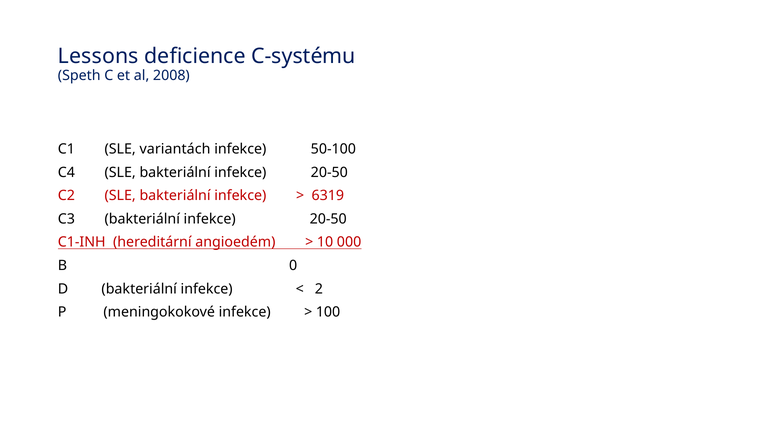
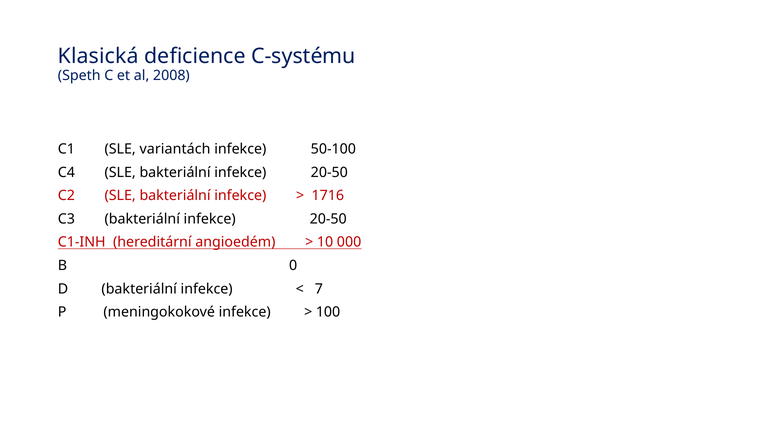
Lessons: Lessons -> Klasická
6319: 6319 -> 1716
2: 2 -> 7
